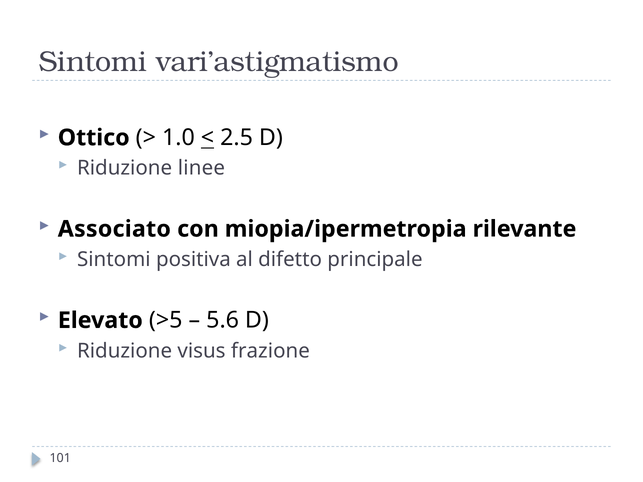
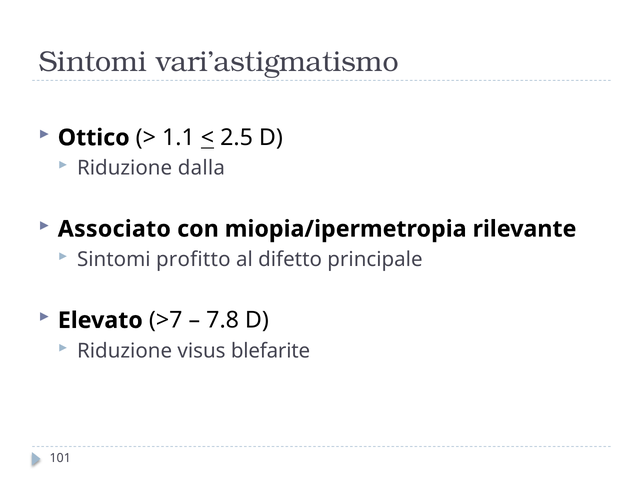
1.0: 1.0 -> 1.1
linee: linee -> dalla
positiva: positiva -> profitto
>5: >5 -> >7
5.6: 5.6 -> 7.8
frazione: frazione -> blefarite
